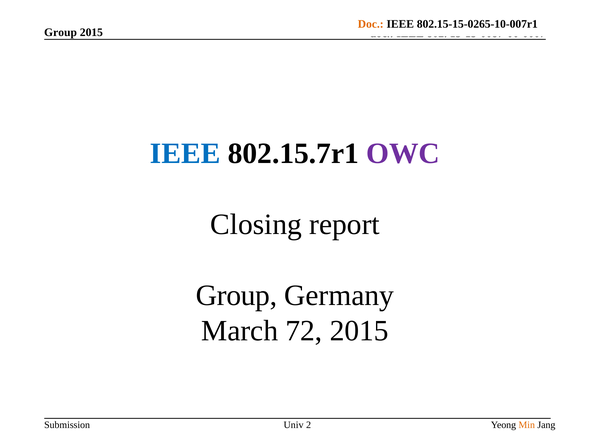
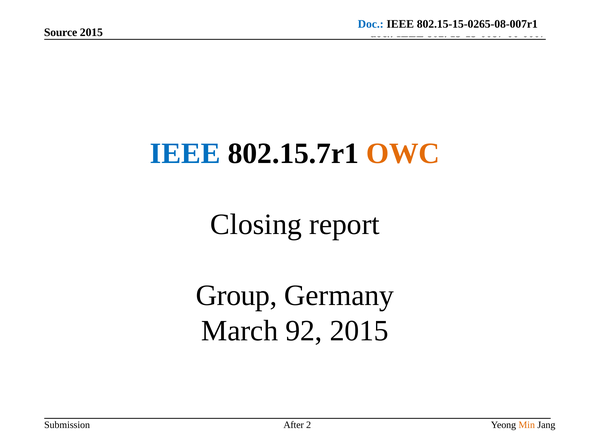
Doc at (371, 24) colour: orange -> blue
802.15-15-0265-10-007r1: 802.15-15-0265-10-007r1 -> 802.15-15-0265-08-007r1
Group at (61, 32): Group -> Source
OWC colour: purple -> orange
72: 72 -> 92
Univ: Univ -> After
